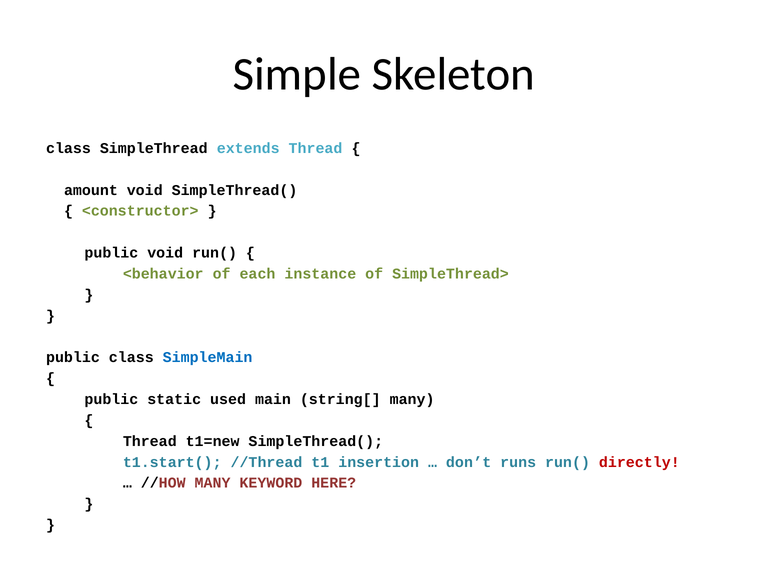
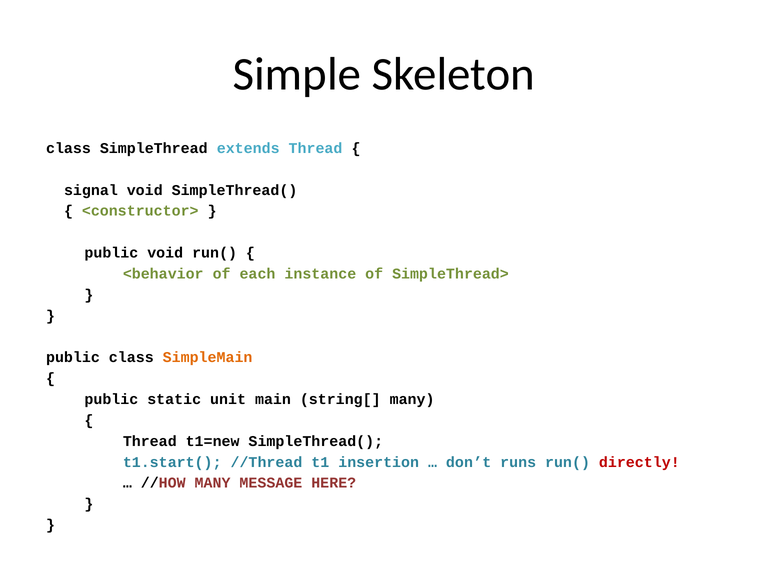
amount: amount -> signal
SimpleMain colour: blue -> orange
used: used -> unit
KEYWORD: KEYWORD -> MESSAGE
